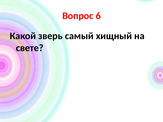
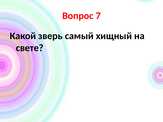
6: 6 -> 7
